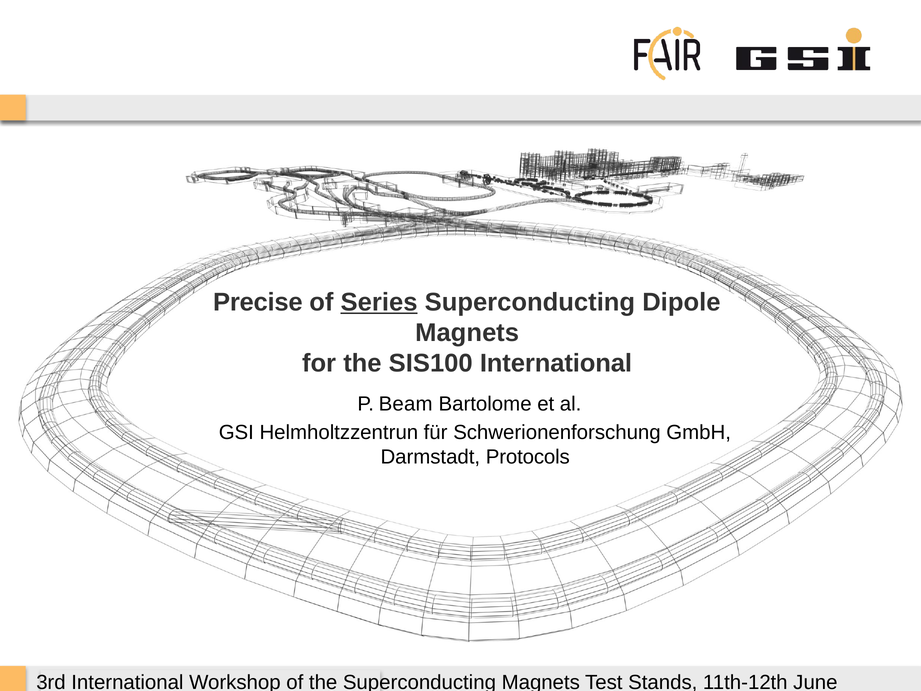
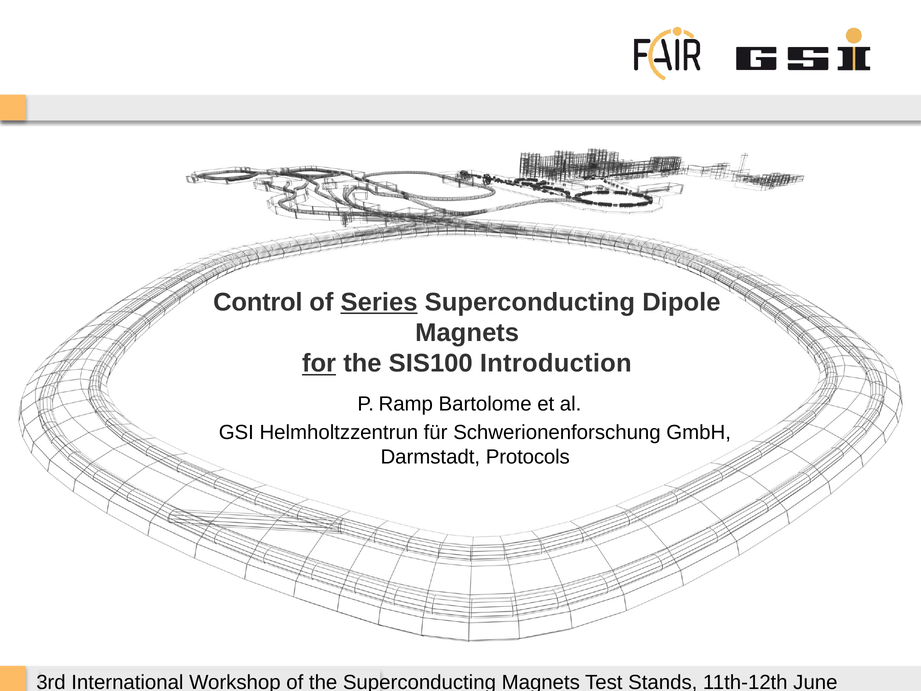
Precise: Precise -> Control
for underline: none -> present
SIS100 International: International -> Introduction
Beam: Beam -> Ramp
